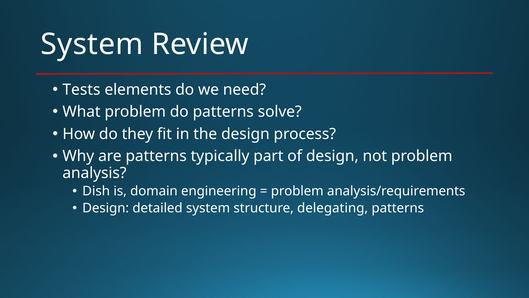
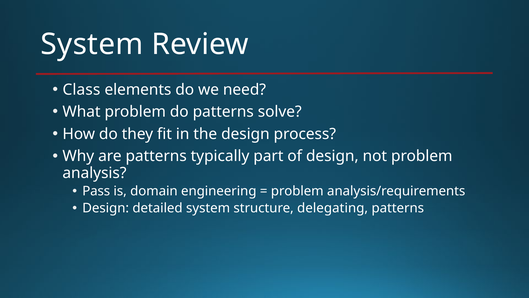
Tests: Tests -> Class
Dish: Dish -> Pass
